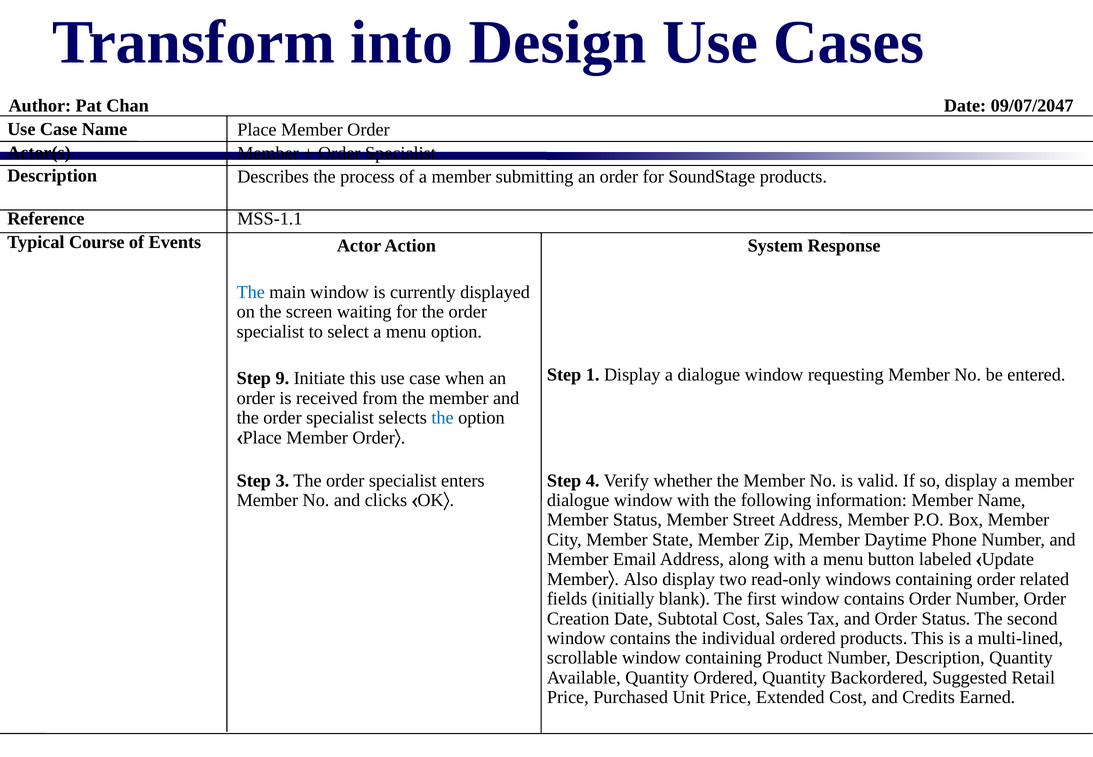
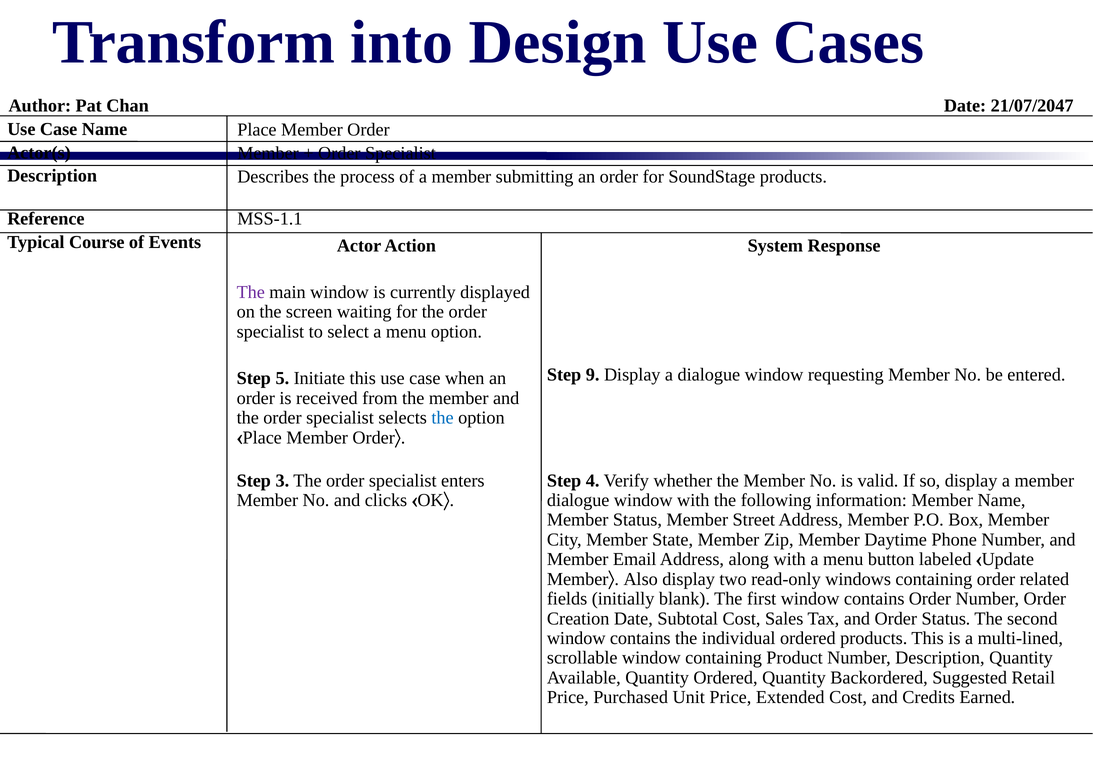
09/07/2047: 09/07/2047 -> 21/07/2047
The at (251, 292) colour: blue -> purple
1: 1 -> 9
9: 9 -> 5
